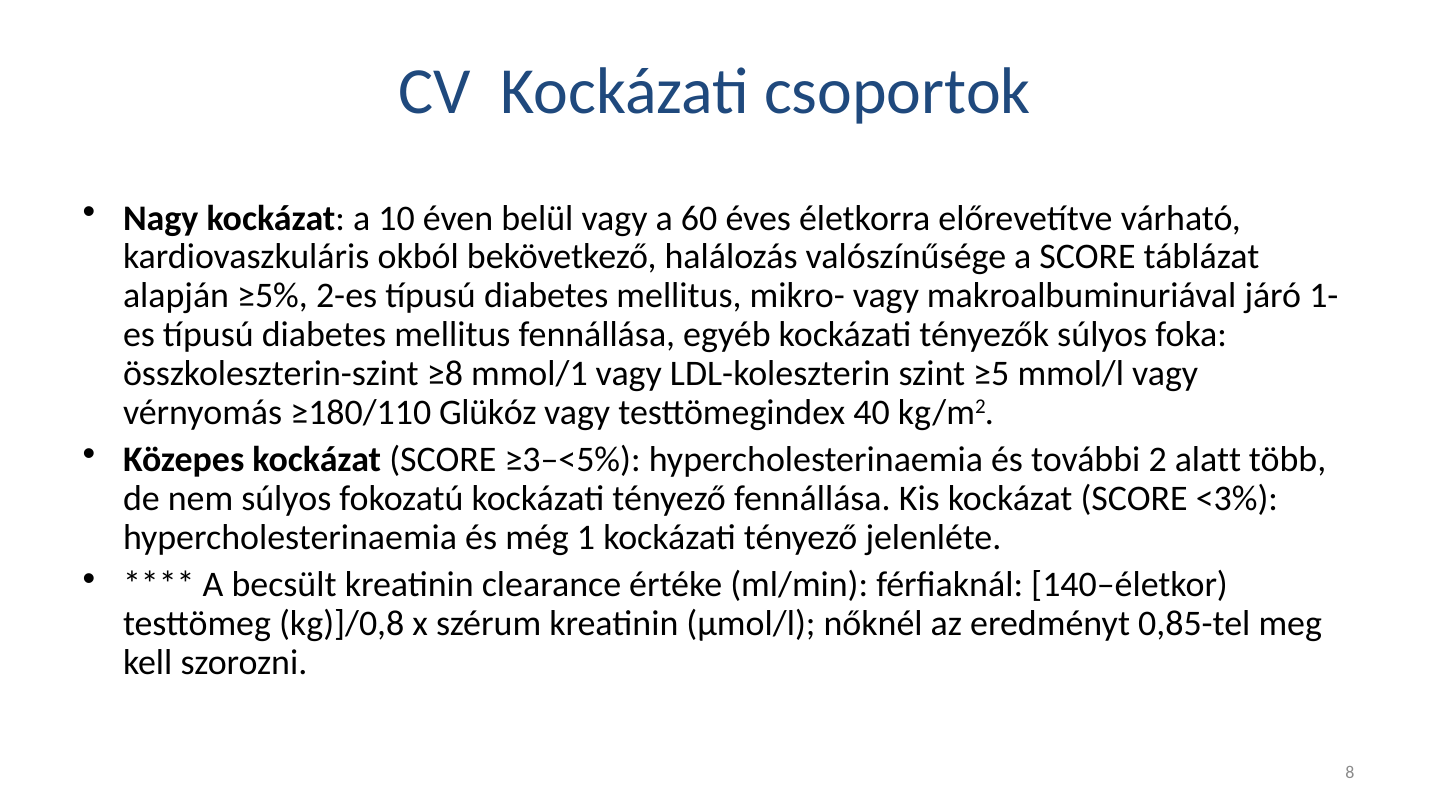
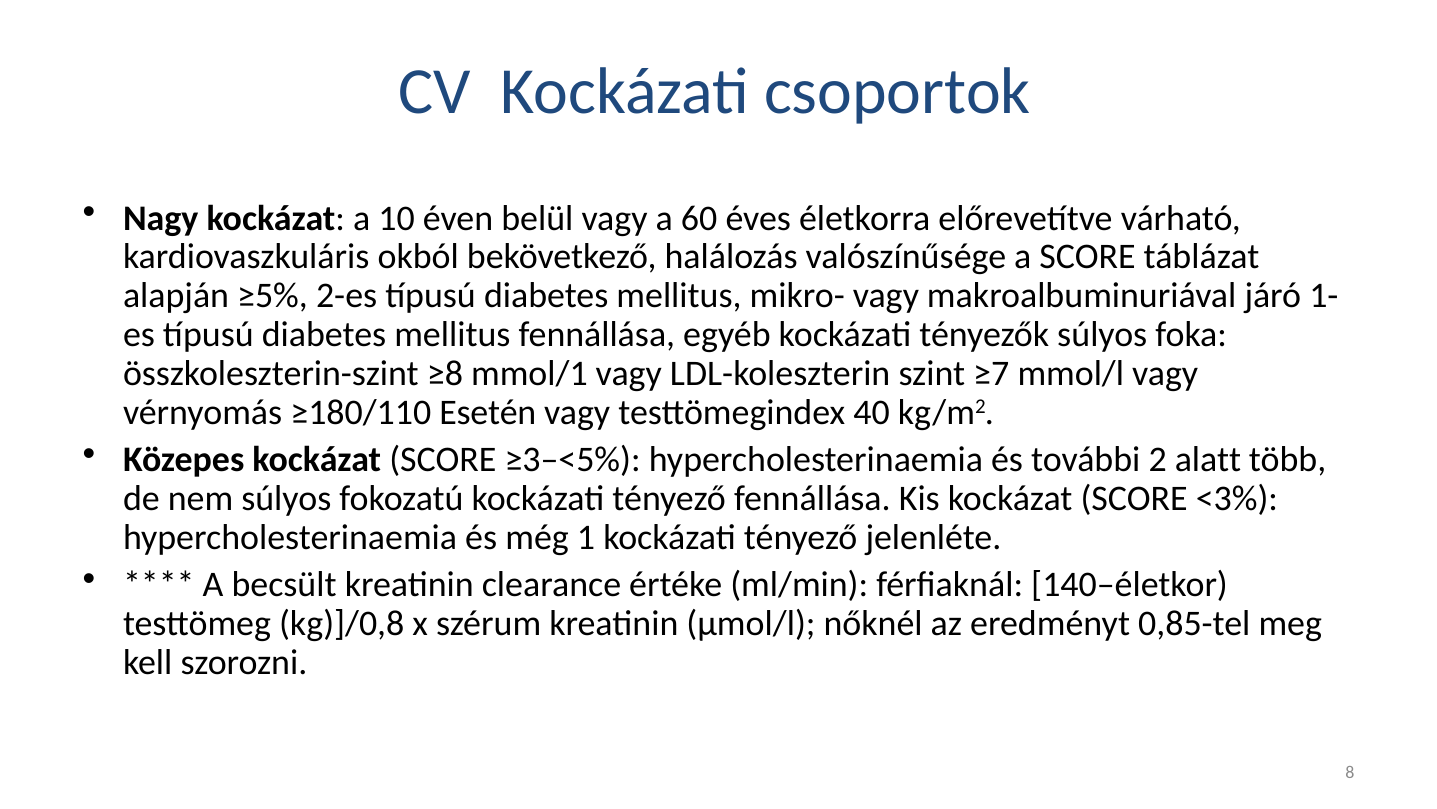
≥5: ≥5 -> ≥7
Glükóz: Glükóz -> Esetén
